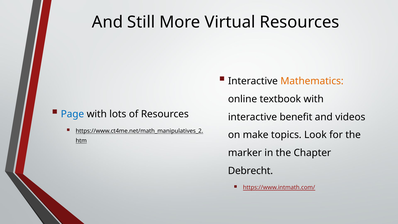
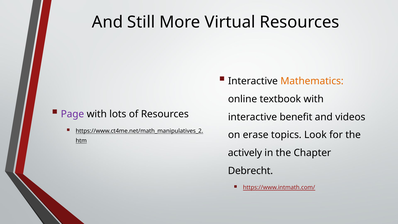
Page colour: blue -> purple
make: make -> erase
marker: marker -> actively
